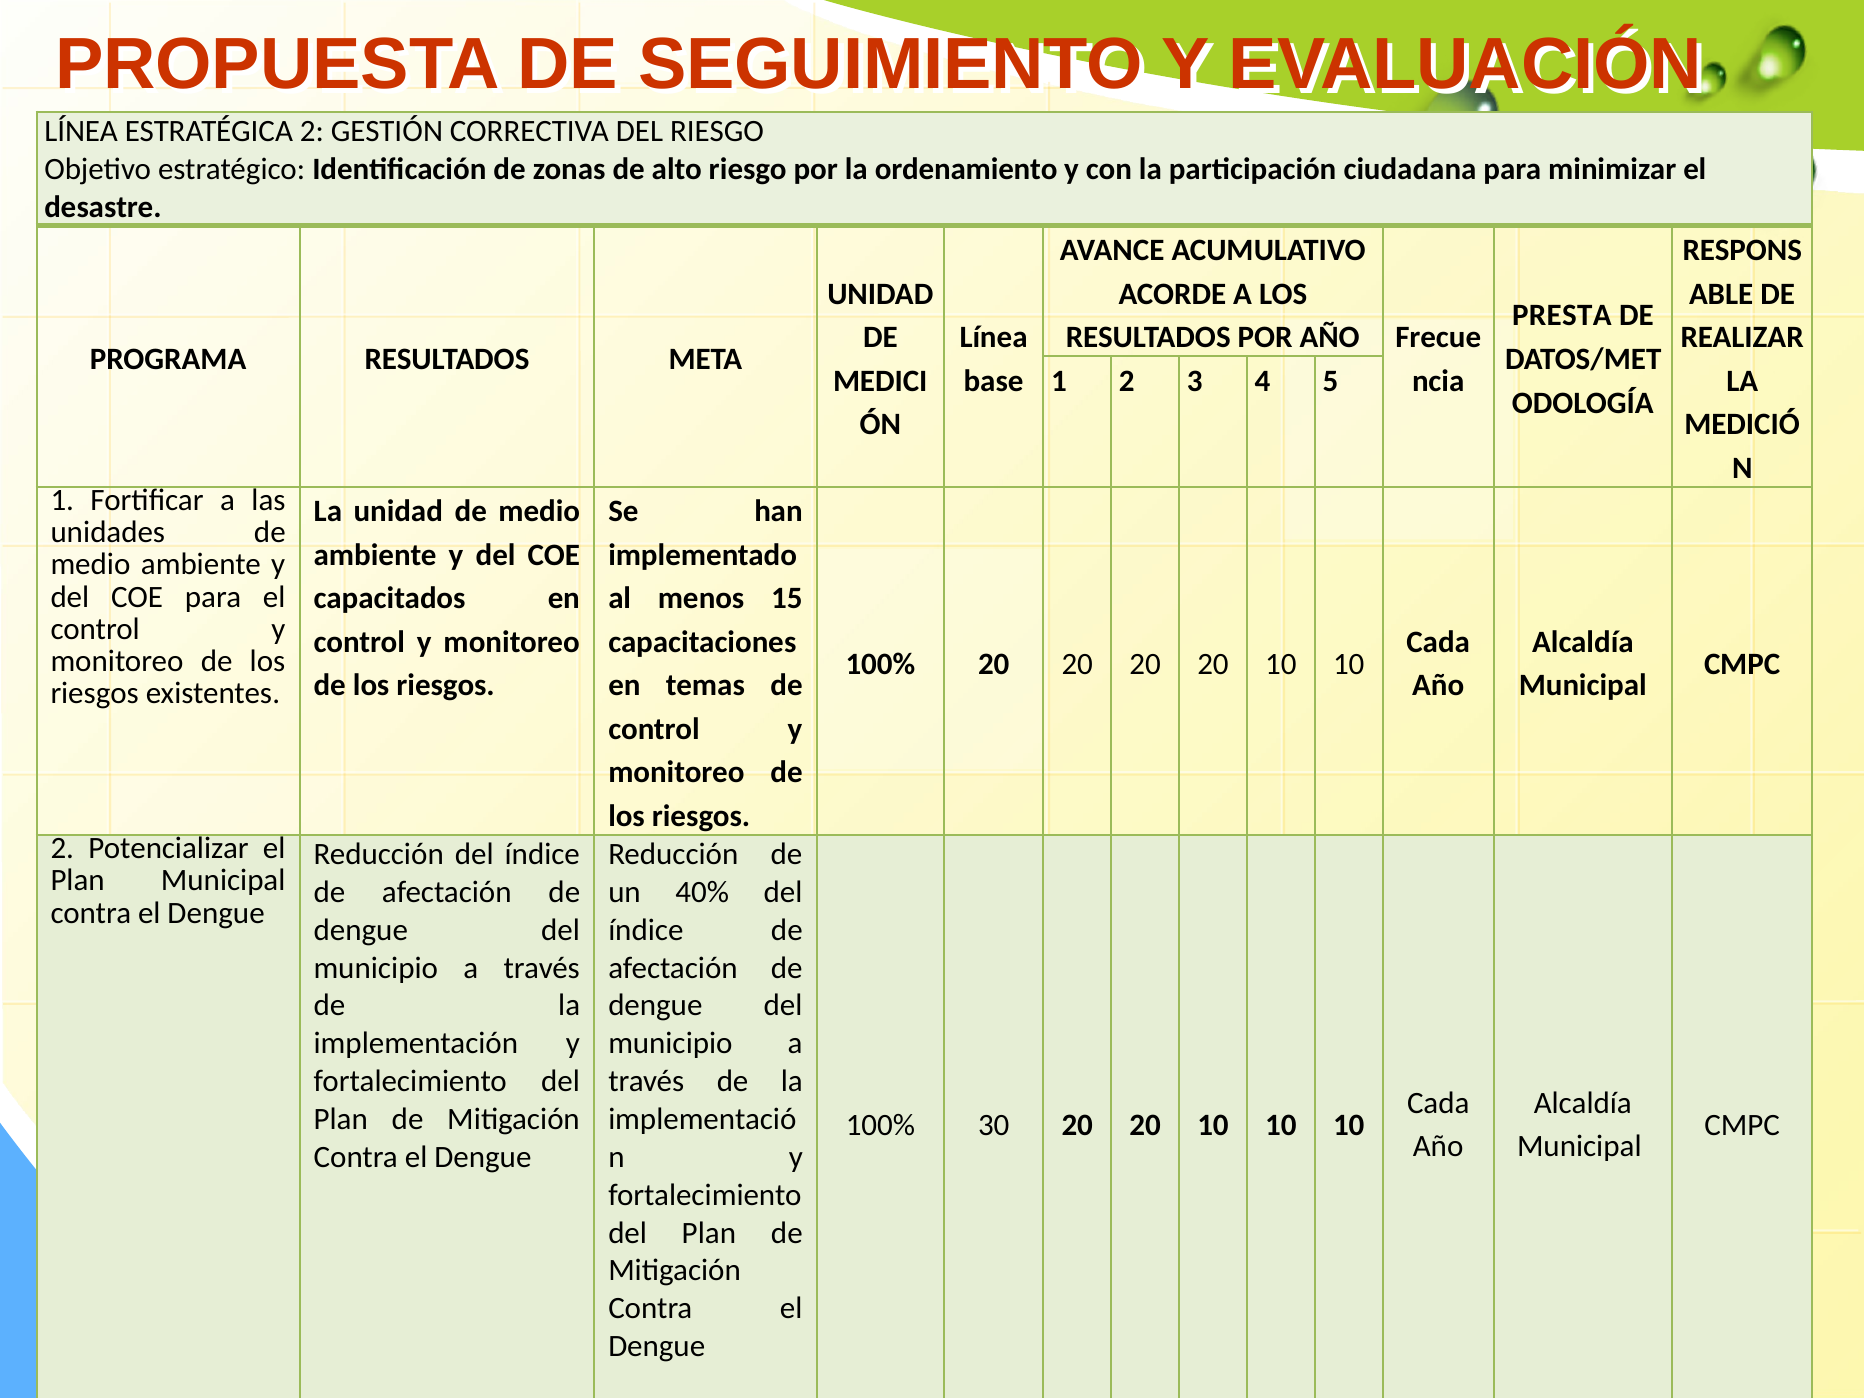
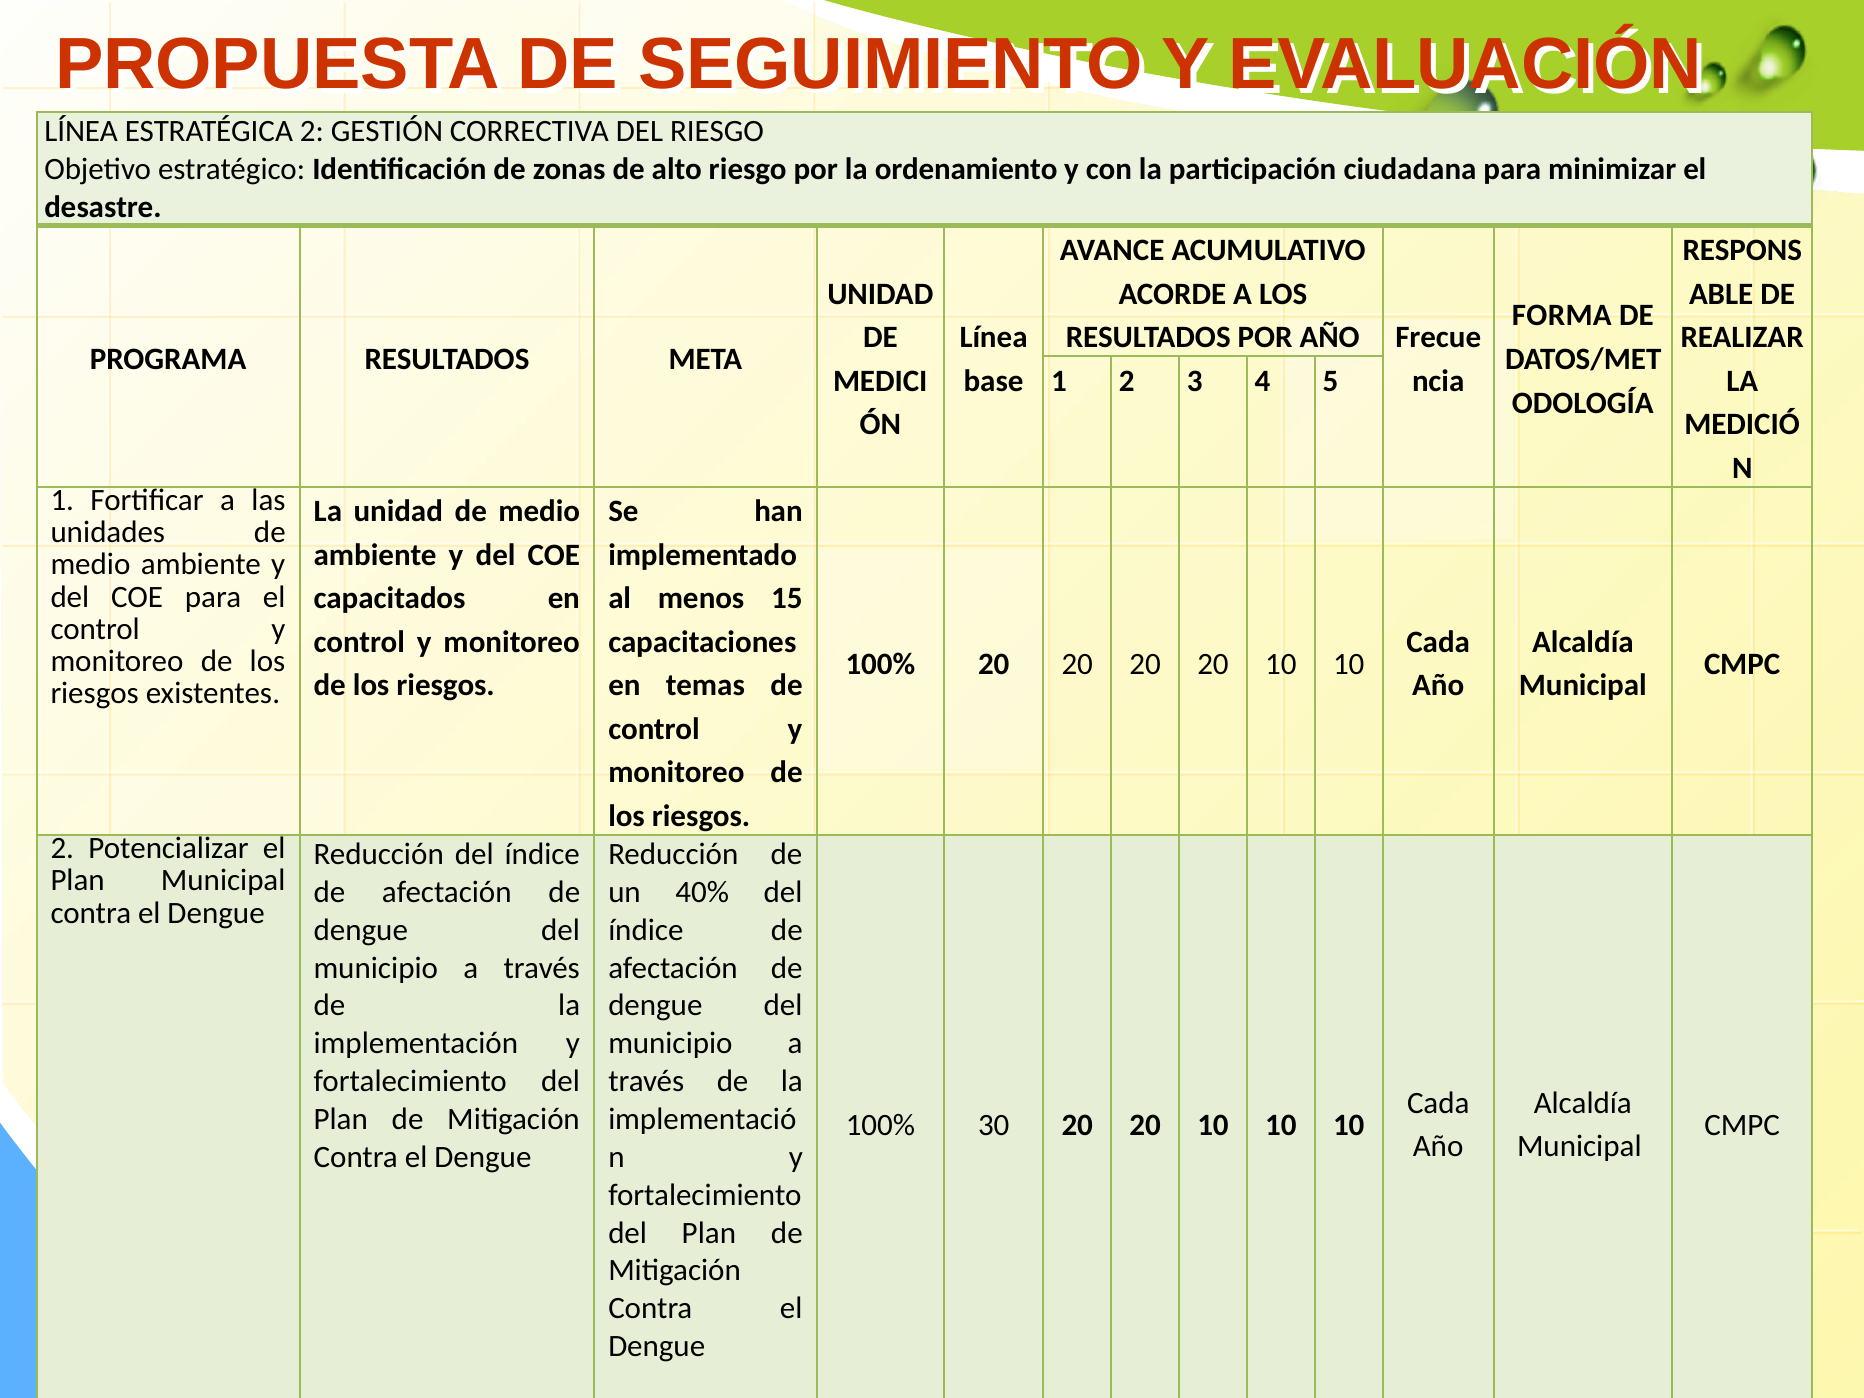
PRESTA: PRESTA -> FORMA
